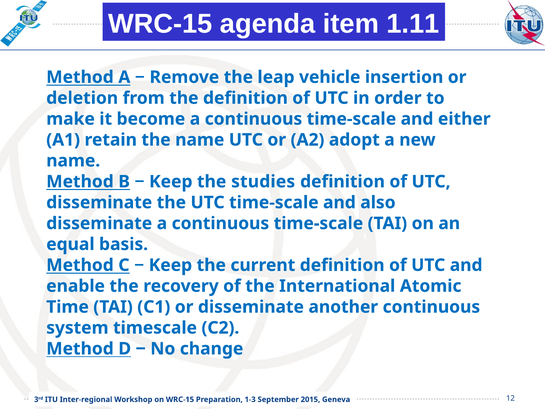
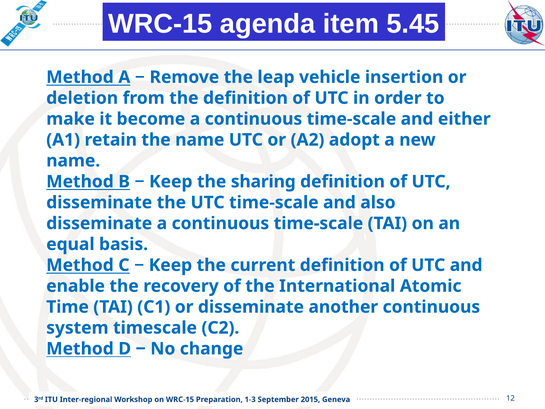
1.11: 1.11 -> 5.45
studies: studies -> sharing
